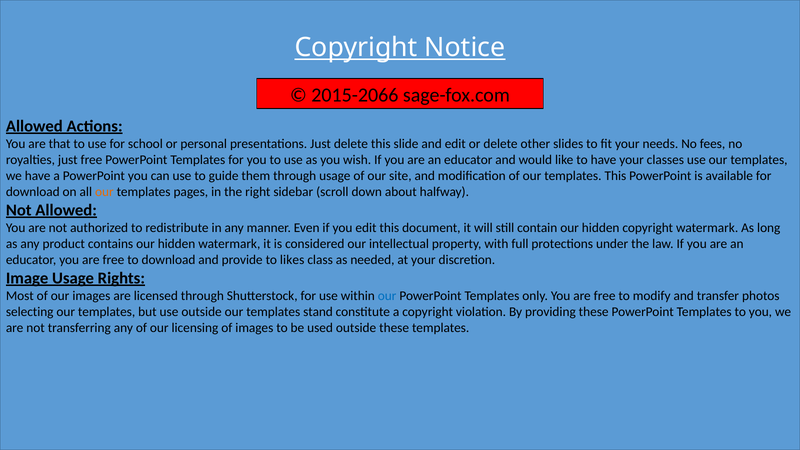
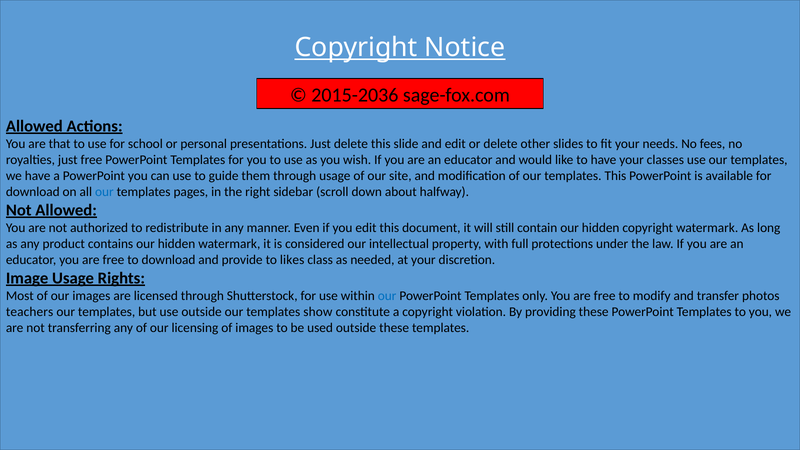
2015-2066: 2015-2066 -> 2015-2036
our at (104, 192) colour: orange -> blue
selecting: selecting -> teachers
stand: stand -> show
